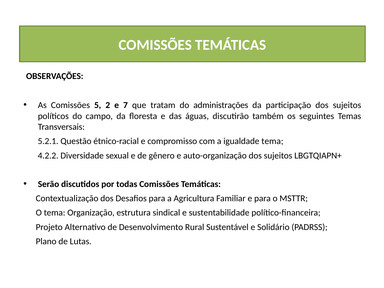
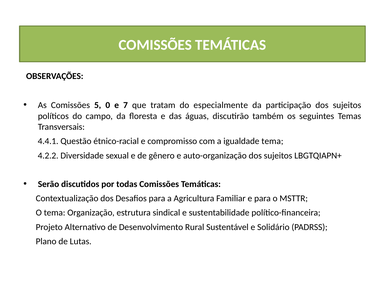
2: 2 -> 0
administrações: administrações -> especialmente
5.2.1: 5.2.1 -> 4.4.1
